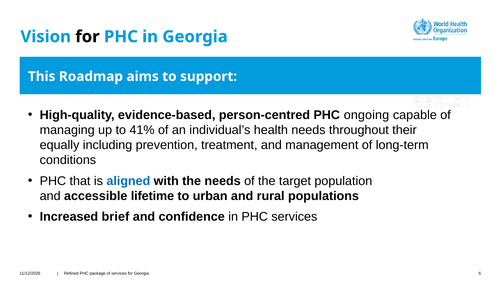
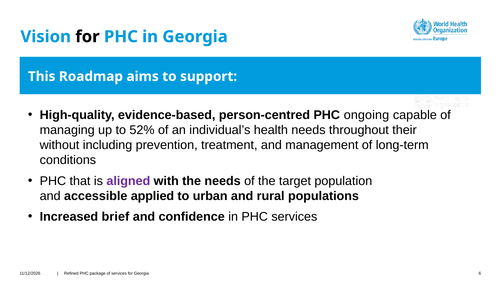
41%: 41% -> 52%
equally: equally -> without
aligned colour: blue -> purple
lifetime: lifetime -> applied
